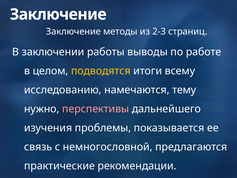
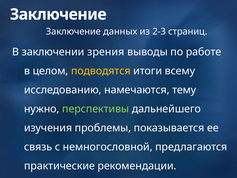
методы: методы -> данных
работы: работы -> зрения
перспективы colour: pink -> light green
